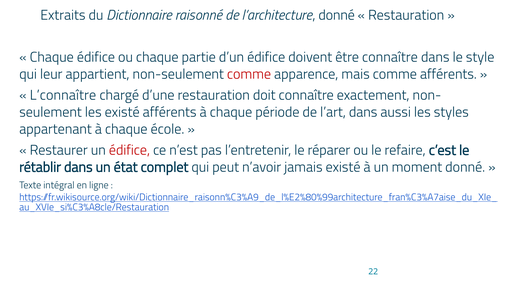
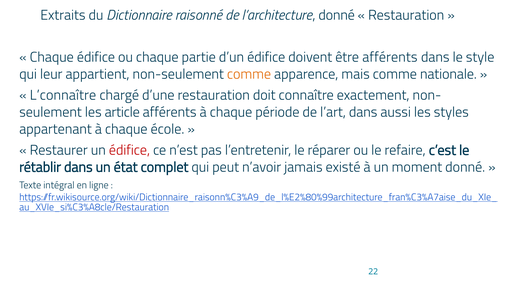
être connaître: connaître -> afférents
comme at (249, 74) colour: red -> orange
comme afférents: afférents -> nationale
les existé: existé -> article
